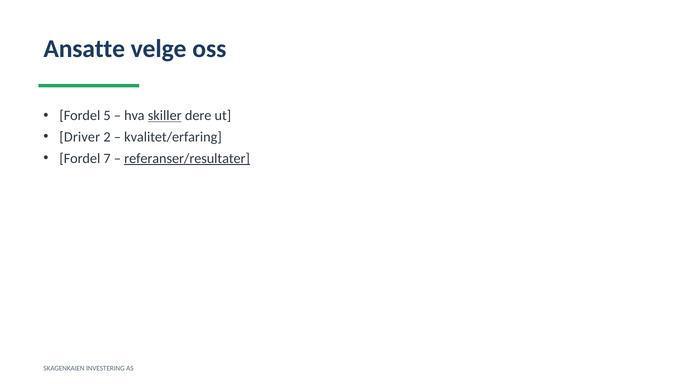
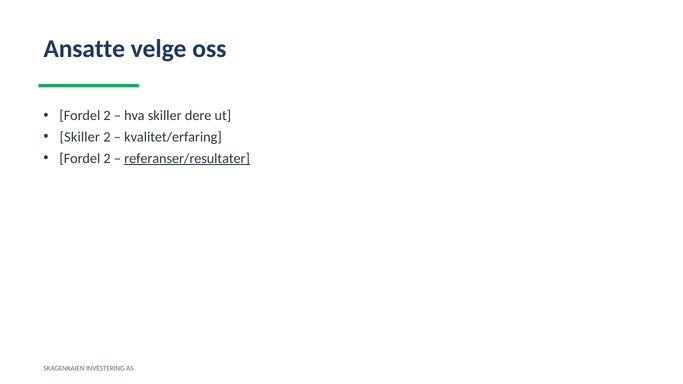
5 at (107, 116): 5 -> 2
skiller at (165, 116) underline: present -> none
Driver at (80, 137): Driver -> Skiller
7 at (107, 158): 7 -> 2
